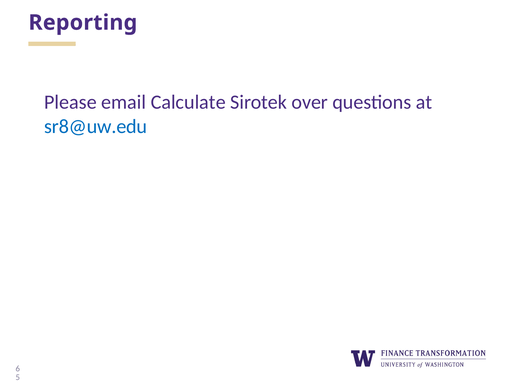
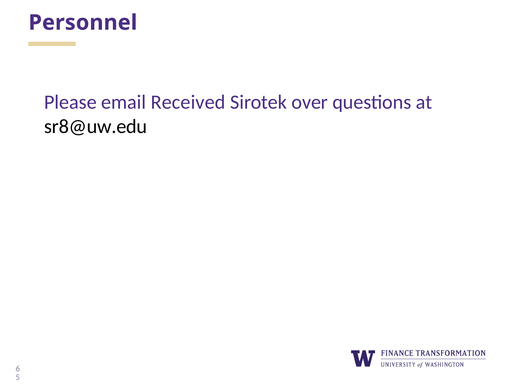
Reporting: Reporting -> Personnel
Calculate: Calculate -> Received
sr8@uw.edu colour: blue -> black
